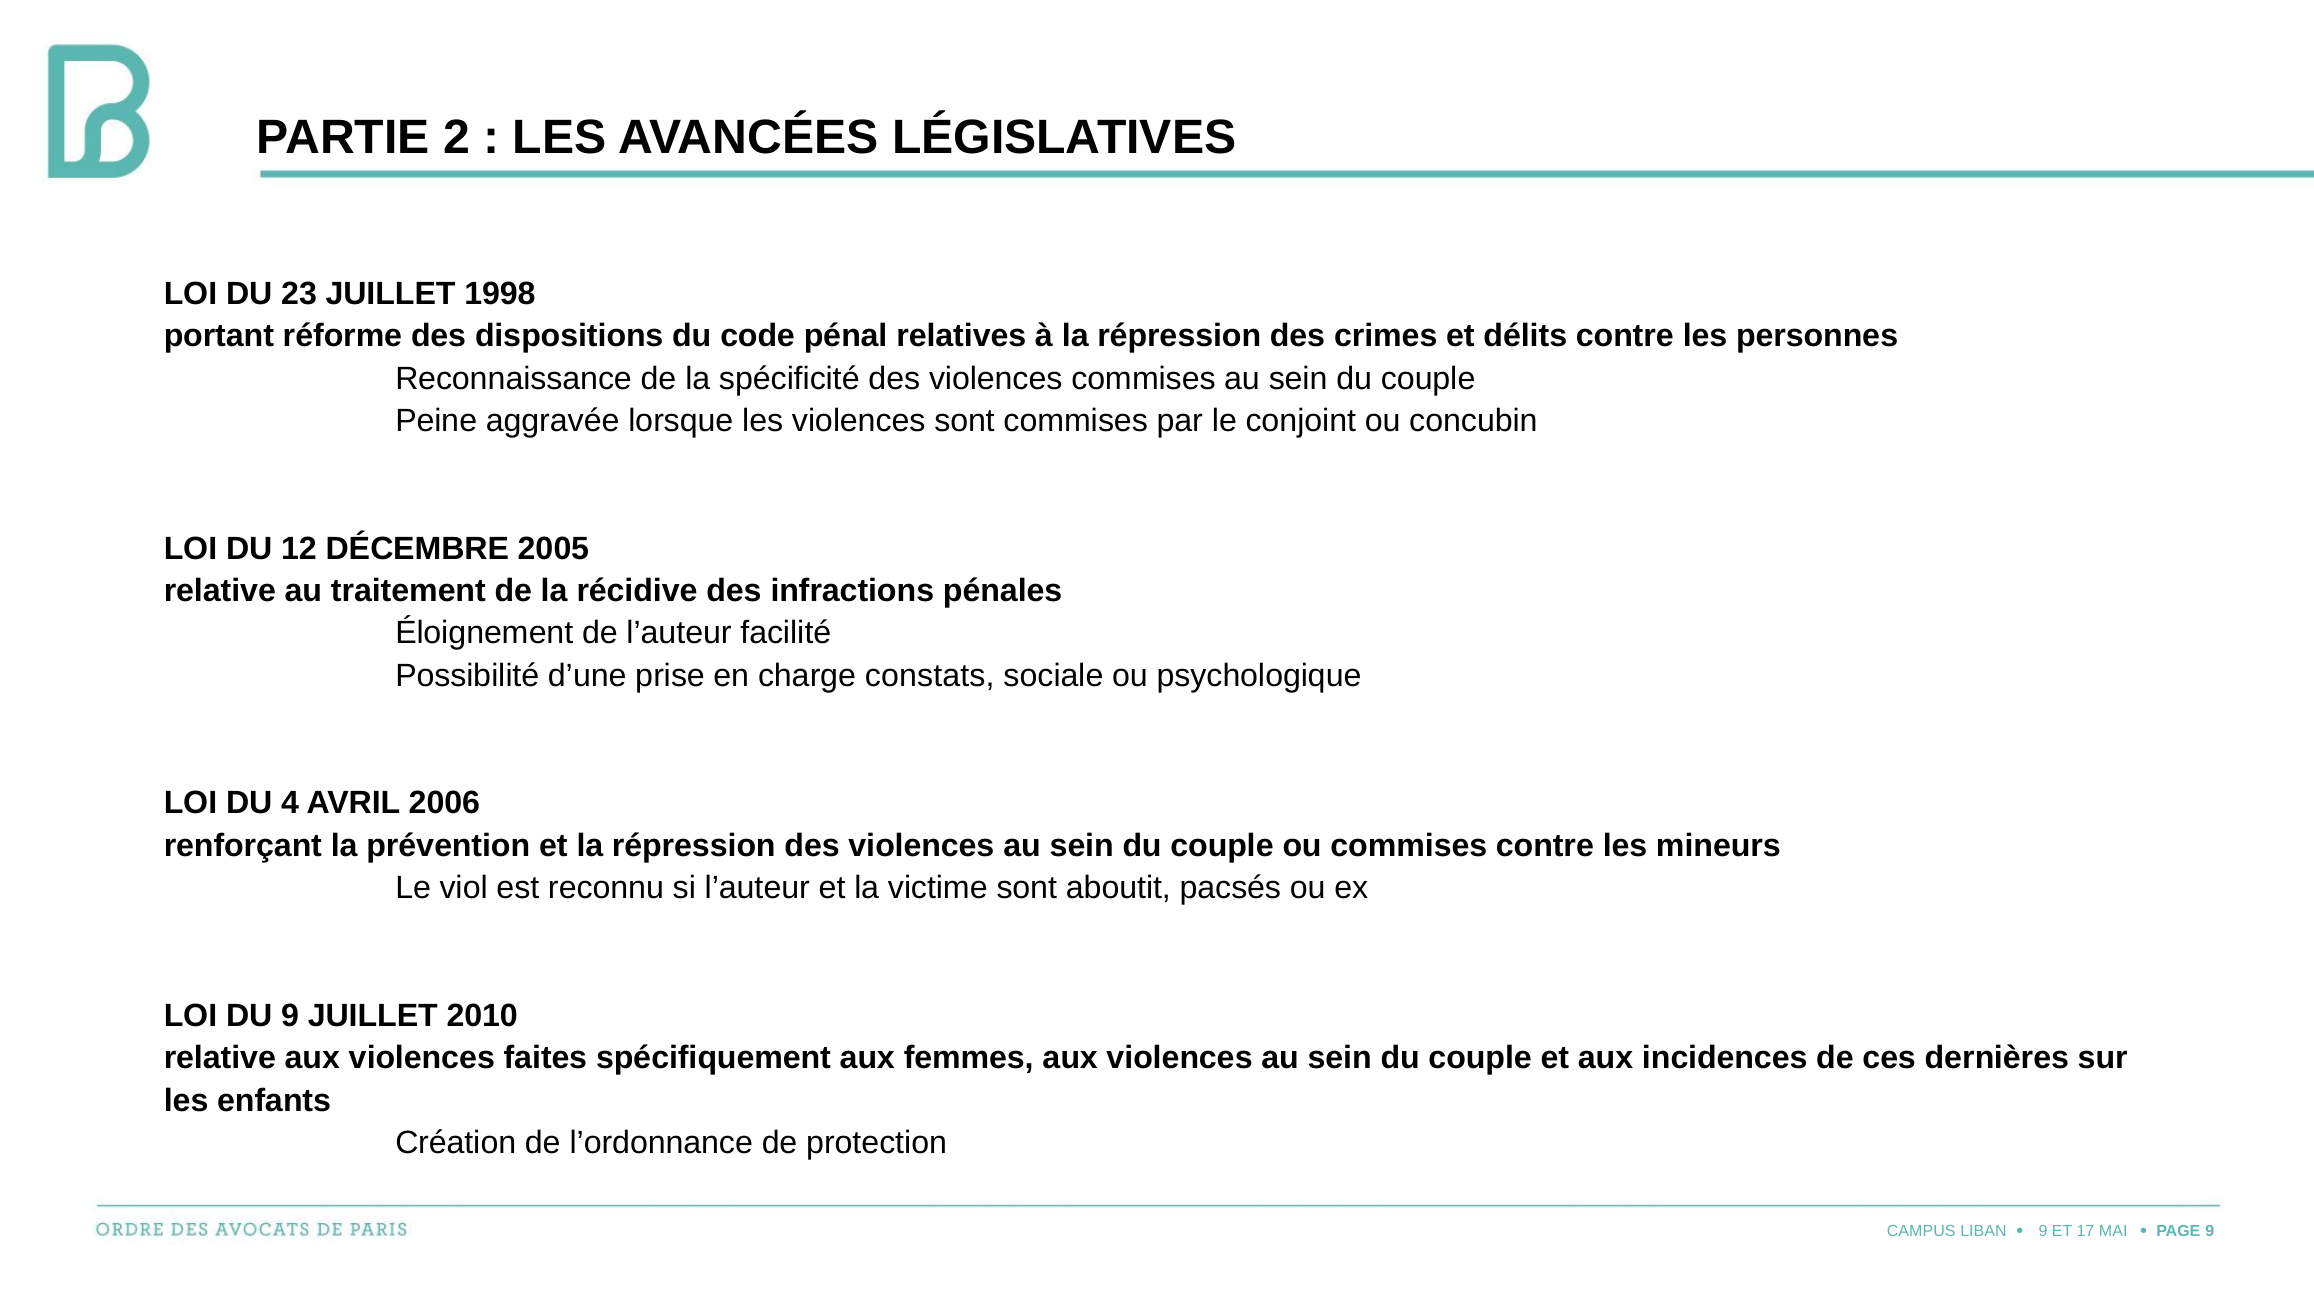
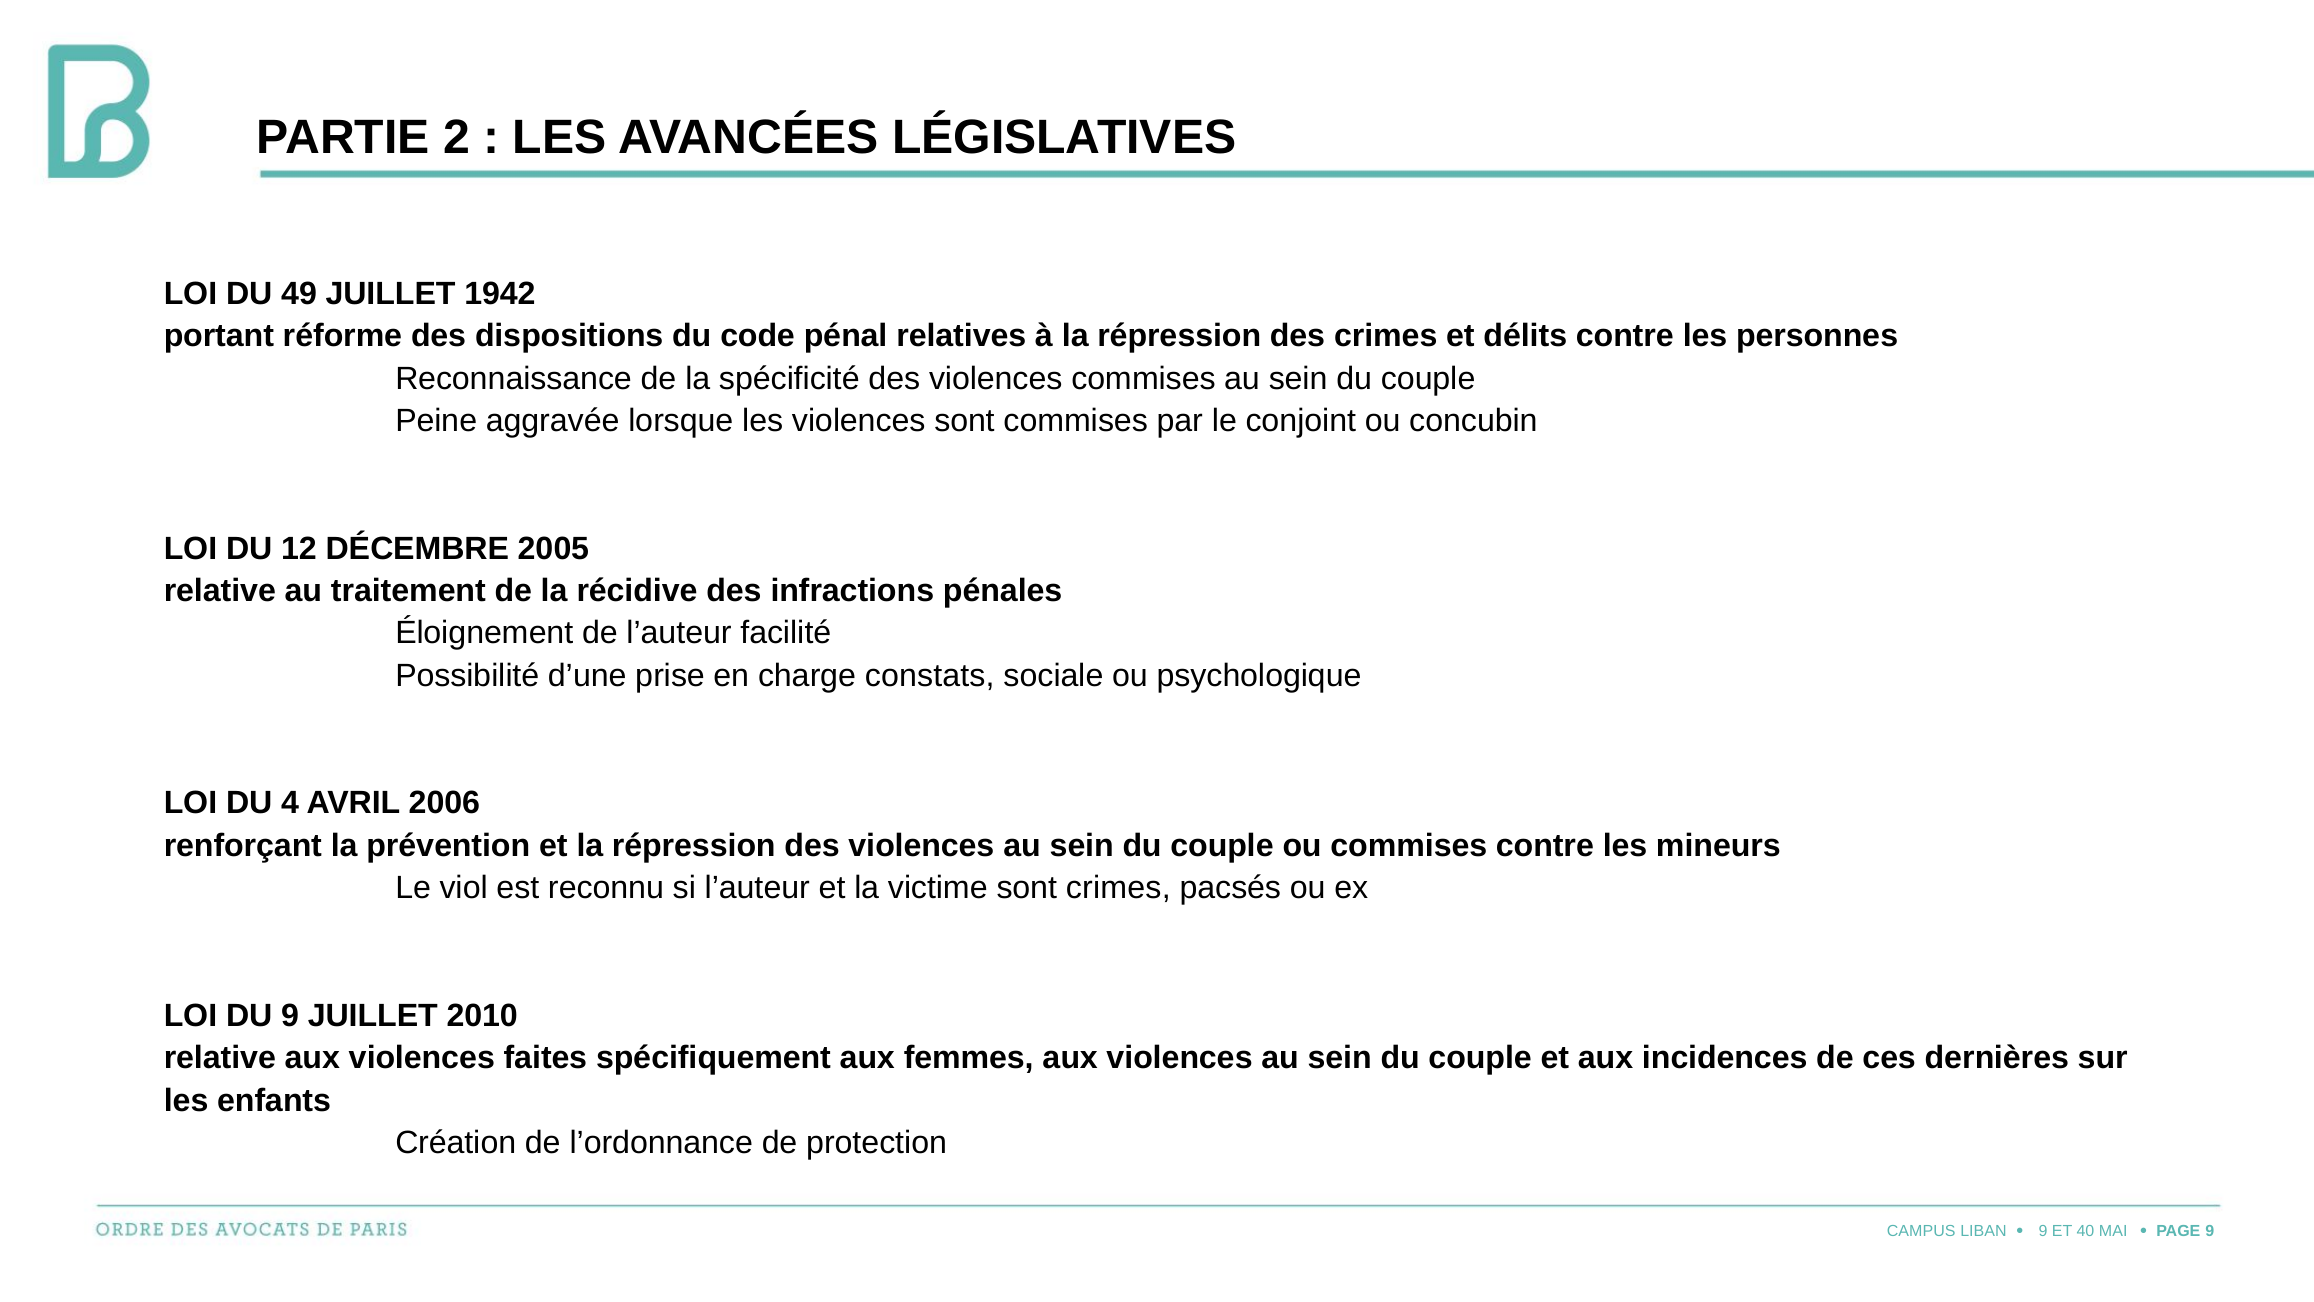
23: 23 -> 49
1998: 1998 -> 1942
sont aboutit: aboutit -> crimes
17: 17 -> 40
